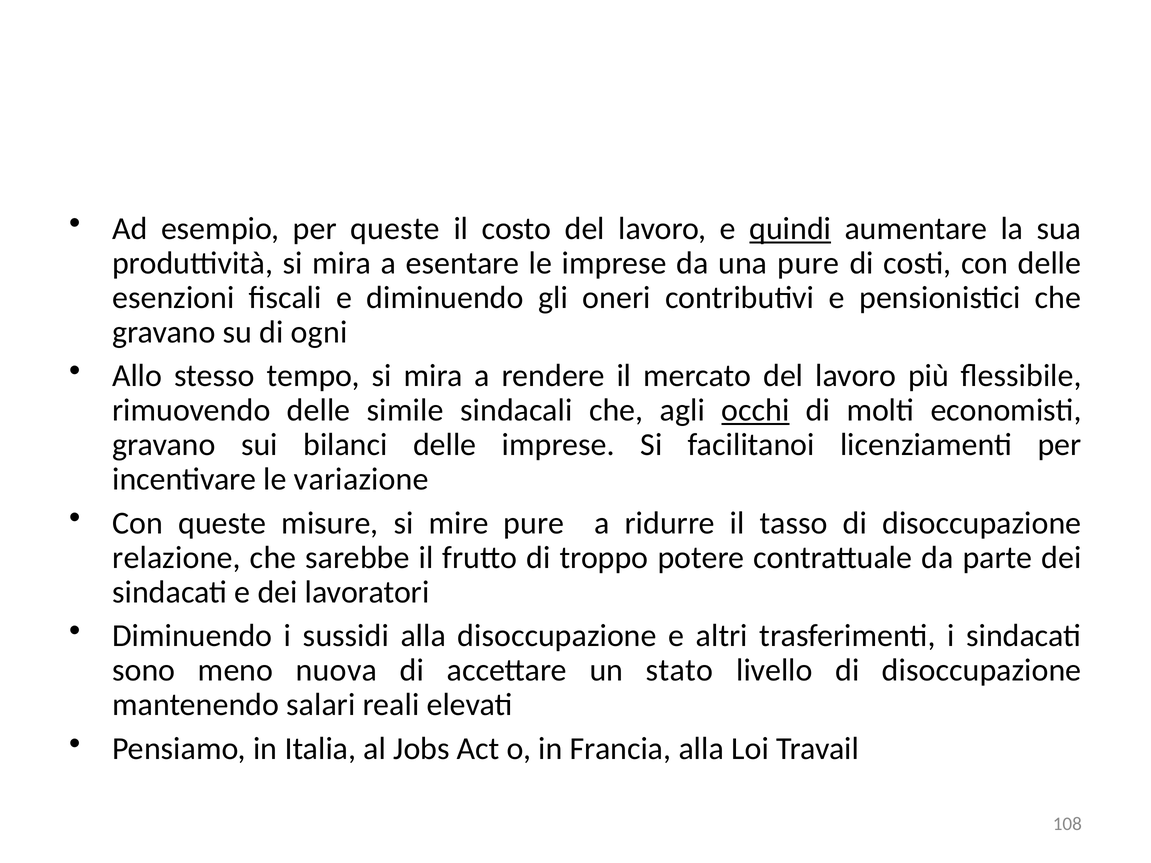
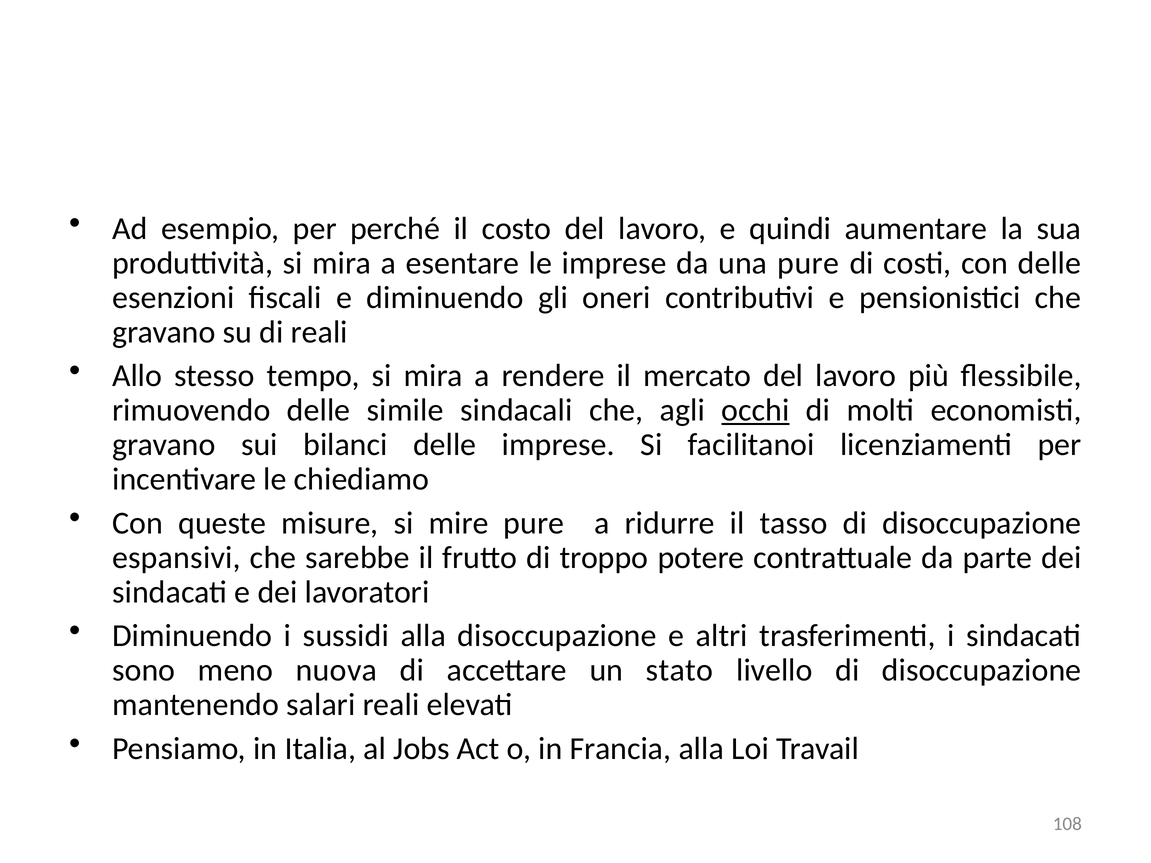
per queste: queste -> perché
quindi underline: present -> none
di ogni: ogni -> reali
variazione: variazione -> chiediamo
relazione: relazione -> espansivi
